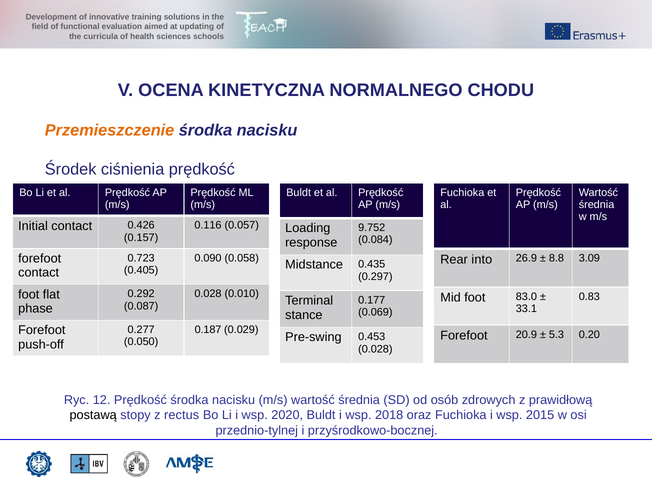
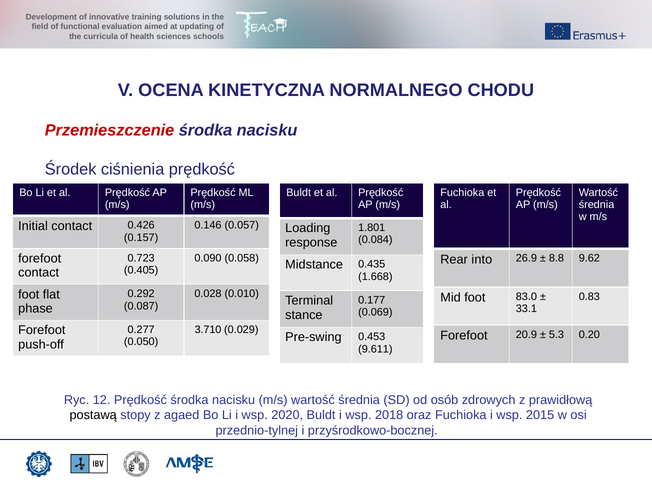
Przemieszczenie colour: orange -> red
0.116: 0.116 -> 0.146
9.752: 9.752 -> 1.801
3.09: 3.09 -> 9.62
0.297: 0.297 -> 1.668
0.187: 0.187 -> 3.710
0.028 at (375, 349): 0.028 -> 9.611
rectus: rectus -> agaed
